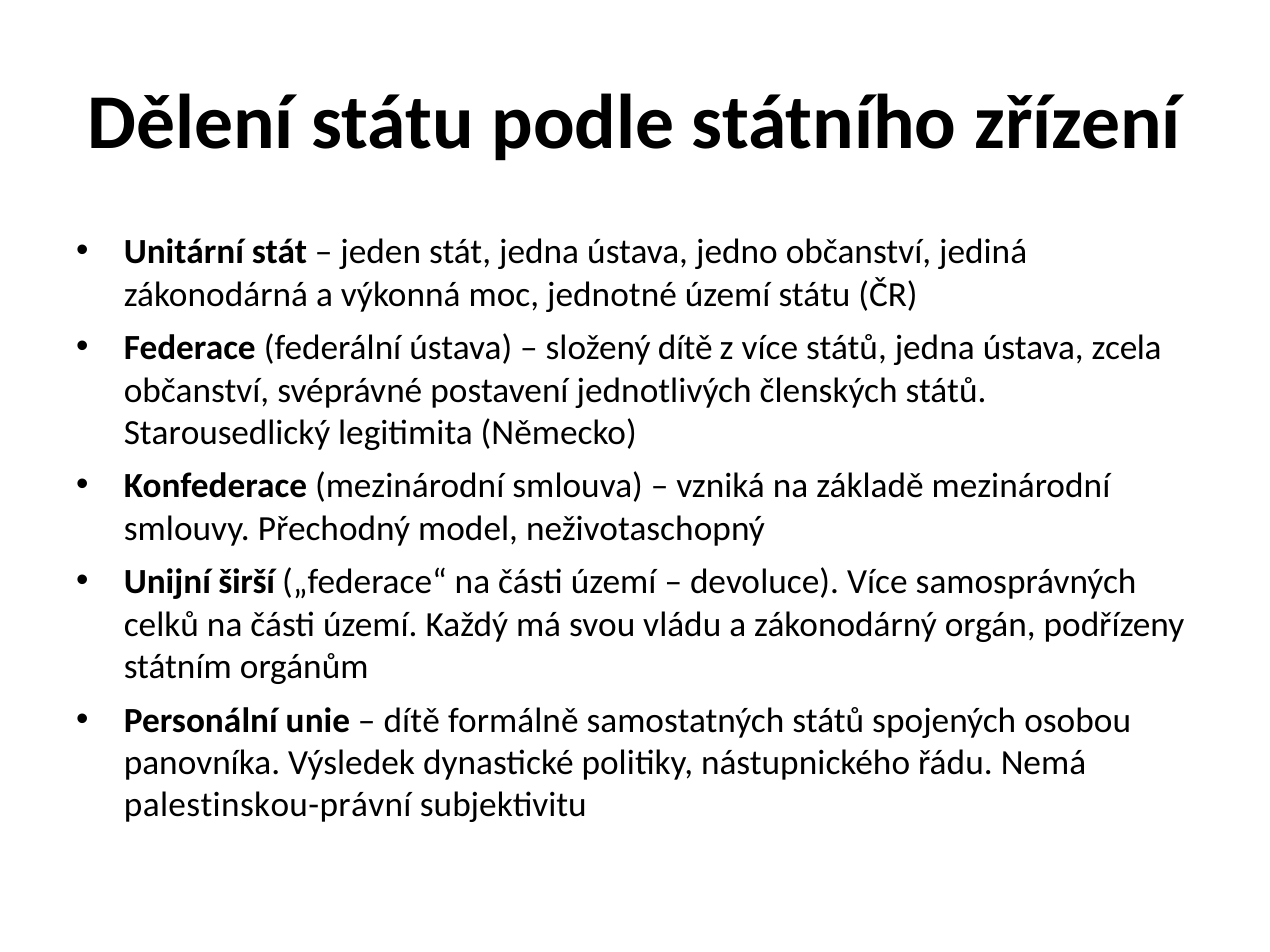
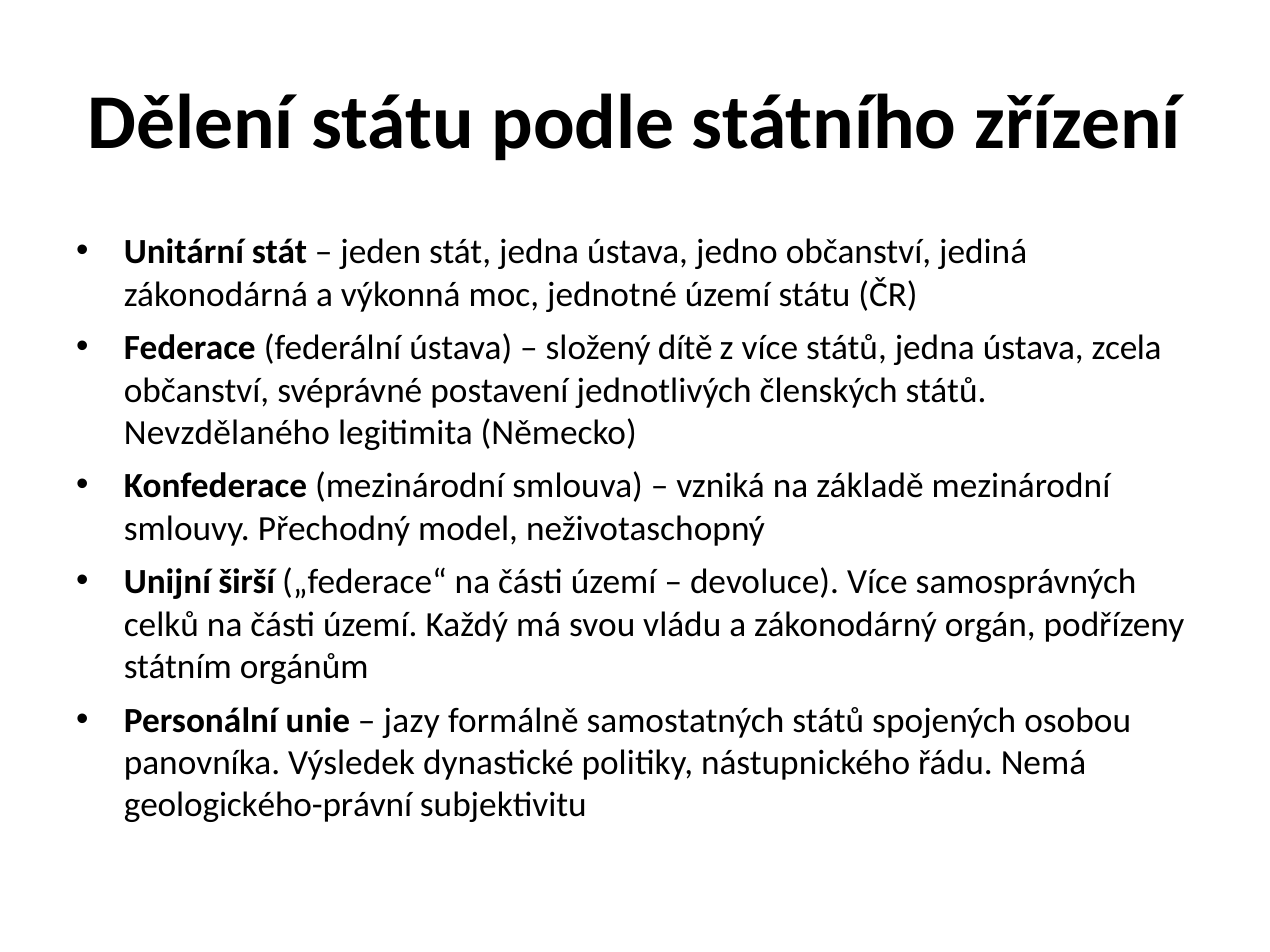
Starousedlický: Starousedlický -> Nevzdělaného
dítě at (412, 721): dítě -> jazy
palestinskou-právní: palestinskou-právní -> geologického-právní
